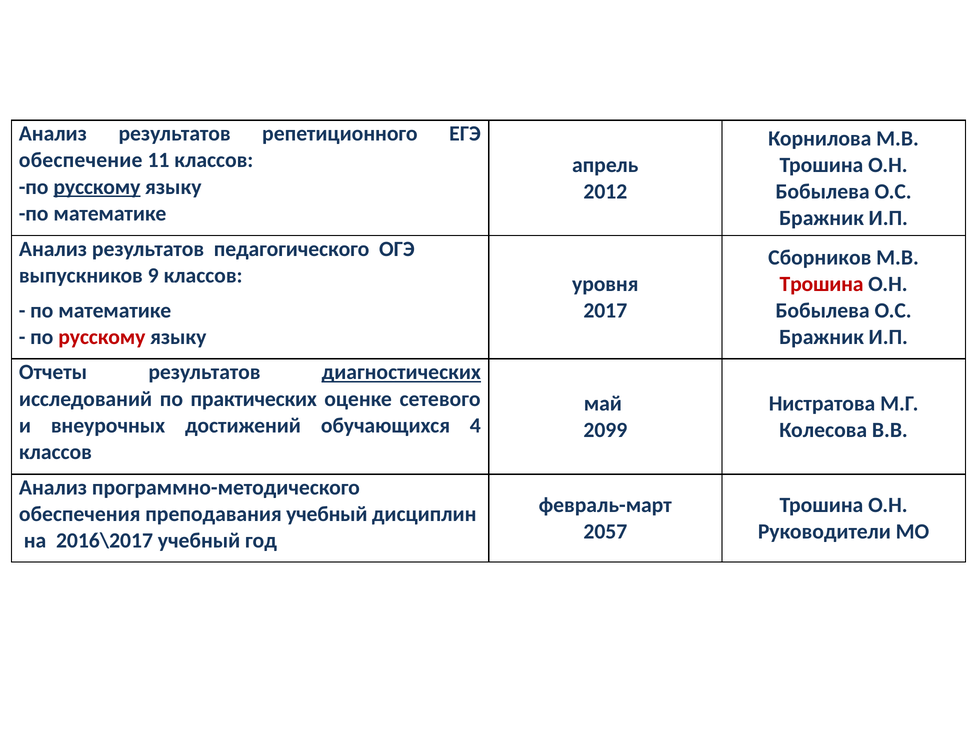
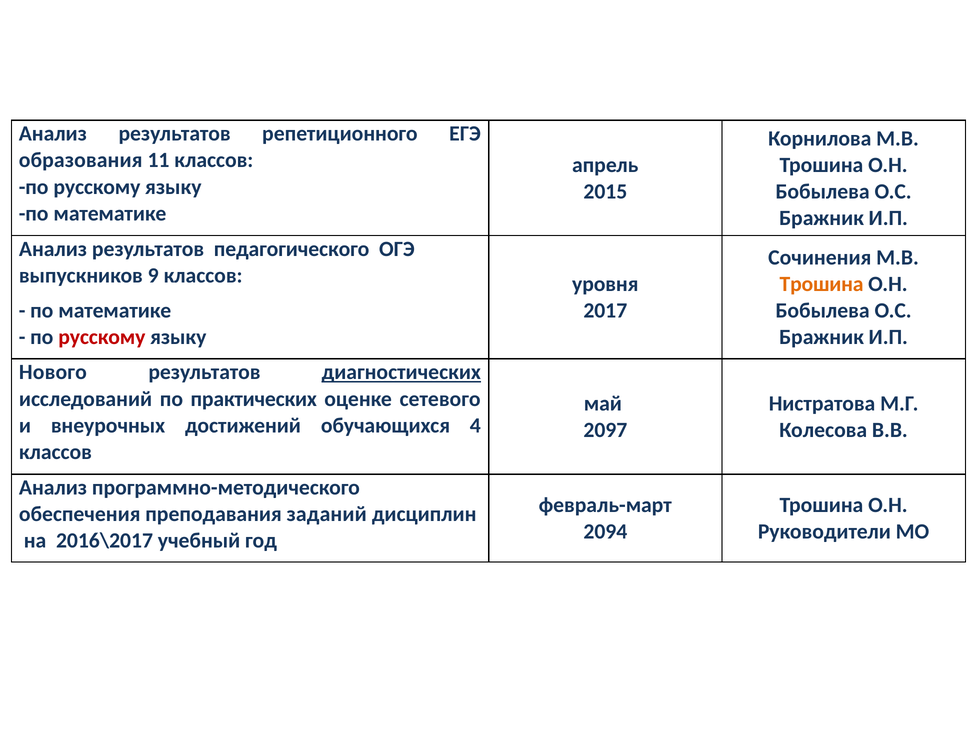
обеспечение: обеспечение -> образования
русскому at (97, 187) underline: present -> none
2012: 2012 -> 2015
Сборников: Сборников -> Сочинения
Трошина at (822, 284) colour: red -> orange
Отчеты: Отчеты -> Нового
2099: 2099 -> 2097
преподавания учебный: учебный -> заданий
2057: 2057 -> 2094
